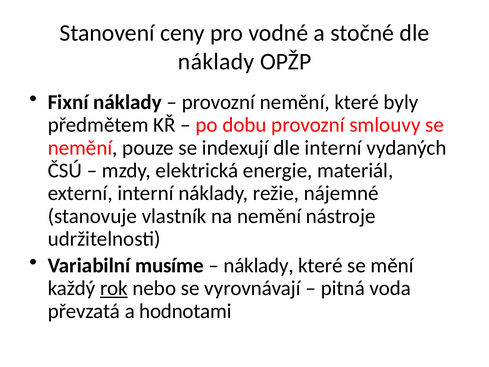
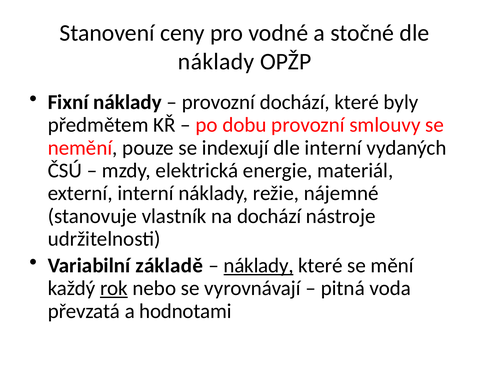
provozní nemění: nemění -> dochází
na nemění: nemění -> dochází
musíme: musíme -> základě
náklady at (259, 265) underline: none -> present
